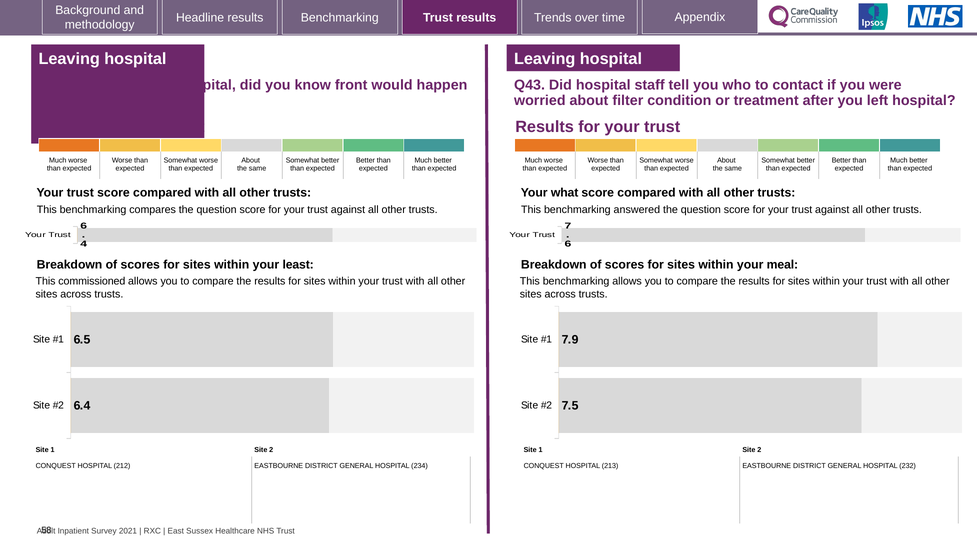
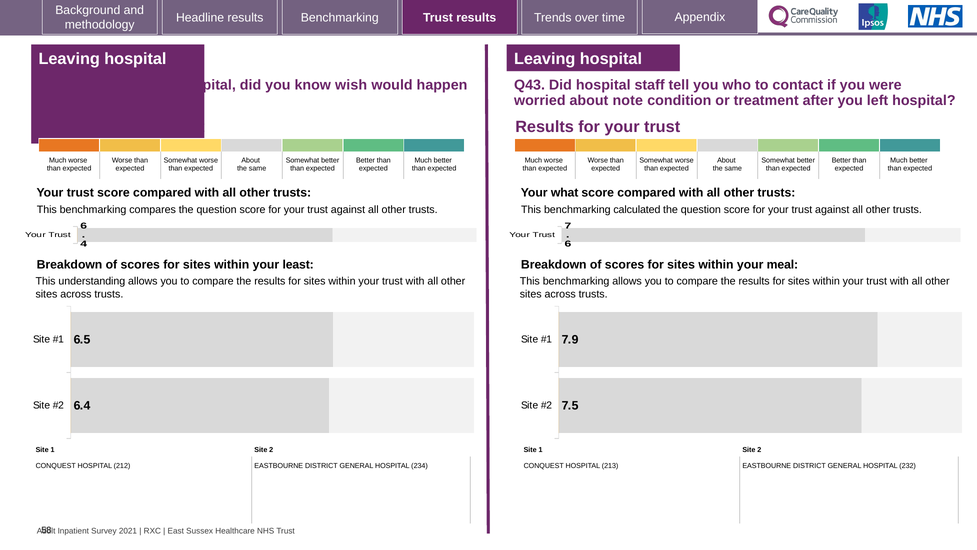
front: front -> wish
filter: filter -> note
answered: answered -> calculated
commissioned: commissioned -> understanding
